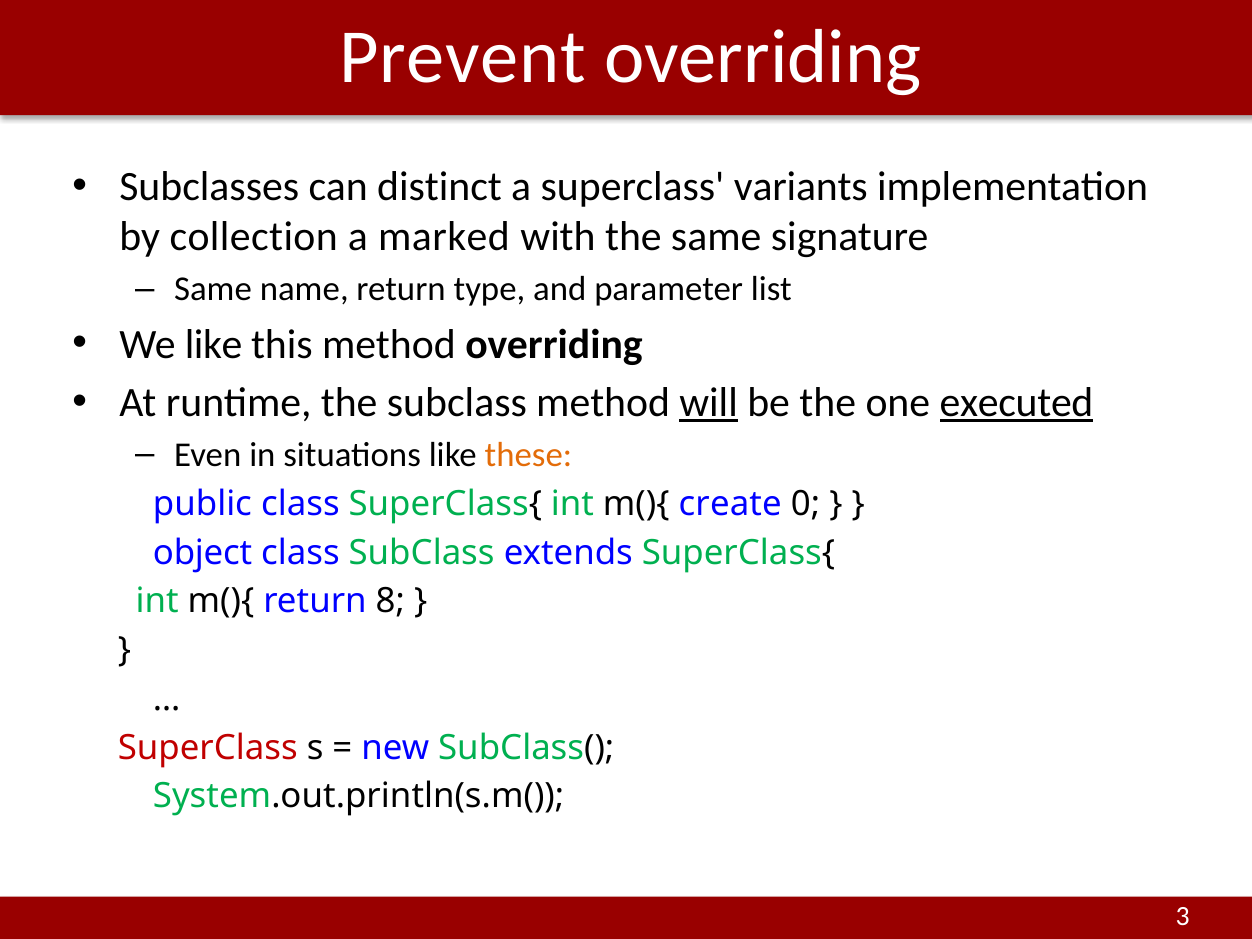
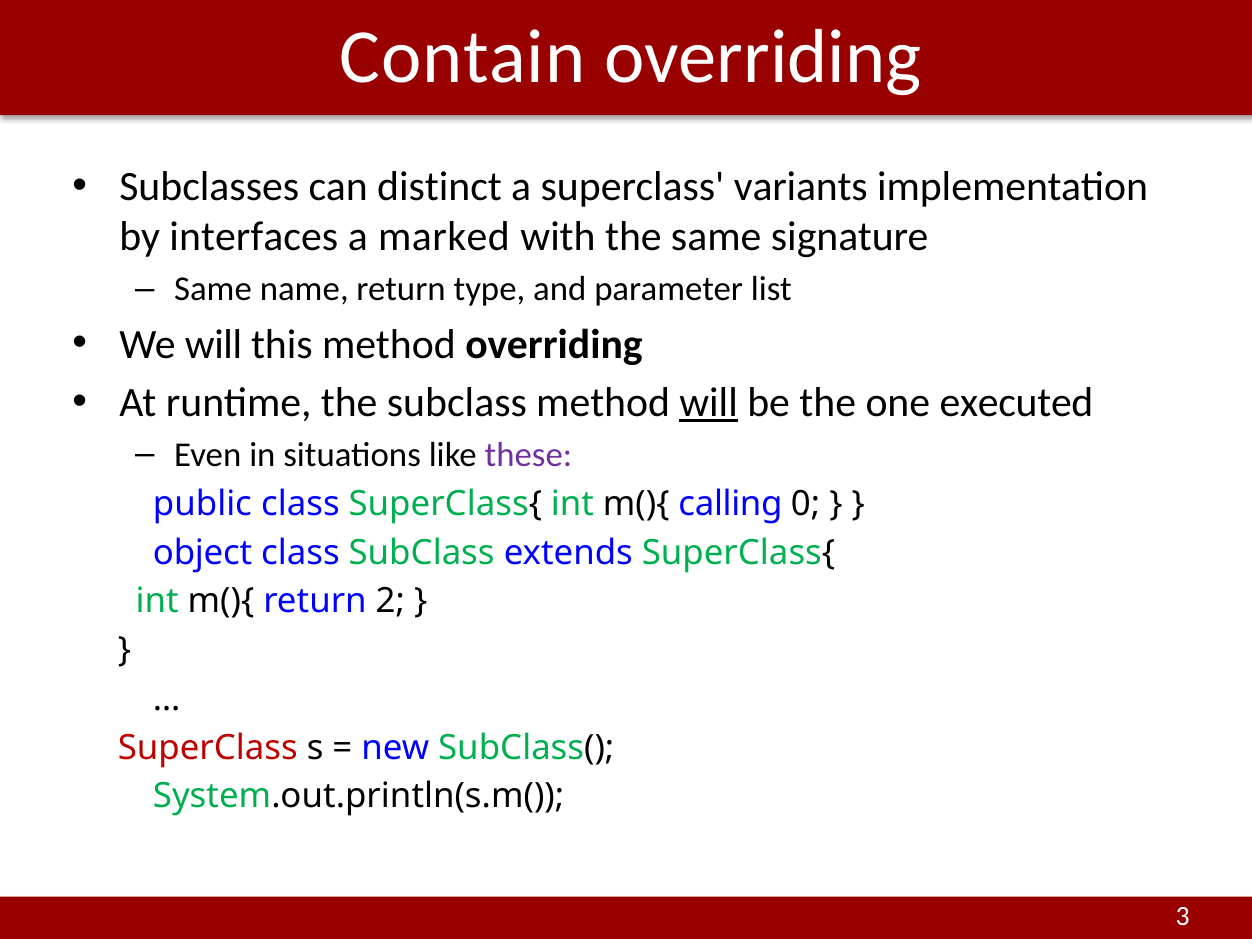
Prevent: Prevent -> Contain
collection: collection -> interfaces
We like: like -> will
executed underline: present -> none
these colour: orange -> purple
create: create -> calling
8: 8 -> 2
